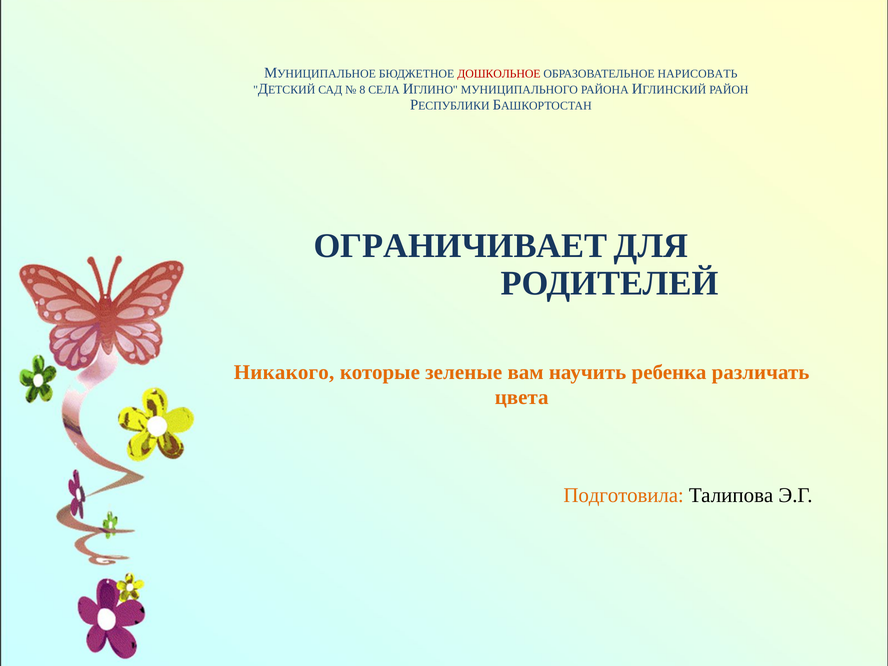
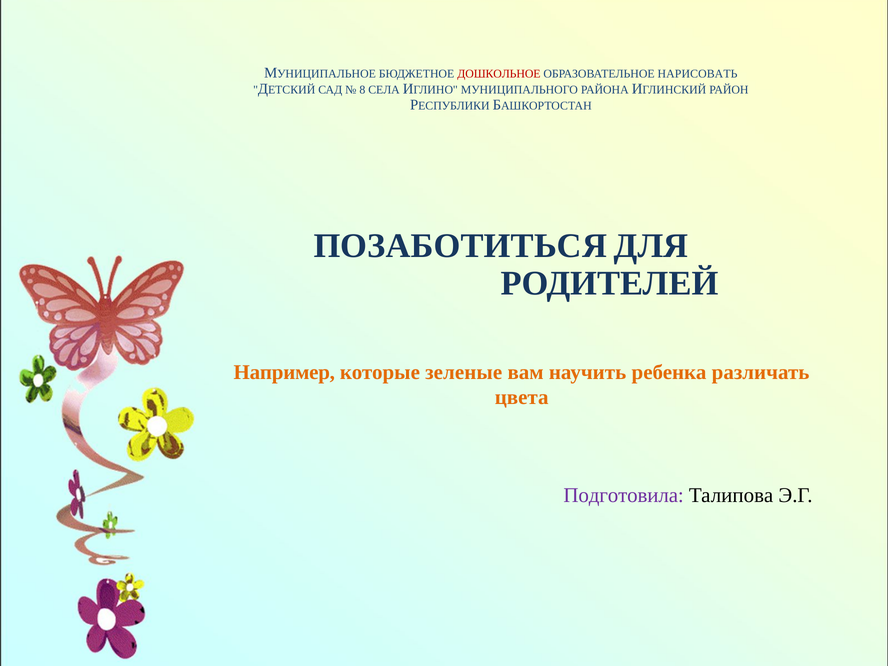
ОГРАНИЧИВАЕТ: ОГРАНИЧИВАЕТ -> ПОЗАБОТИТЬСЯ
Никакого: Никакого -> Например
Подготовила colour: orange -> purple
